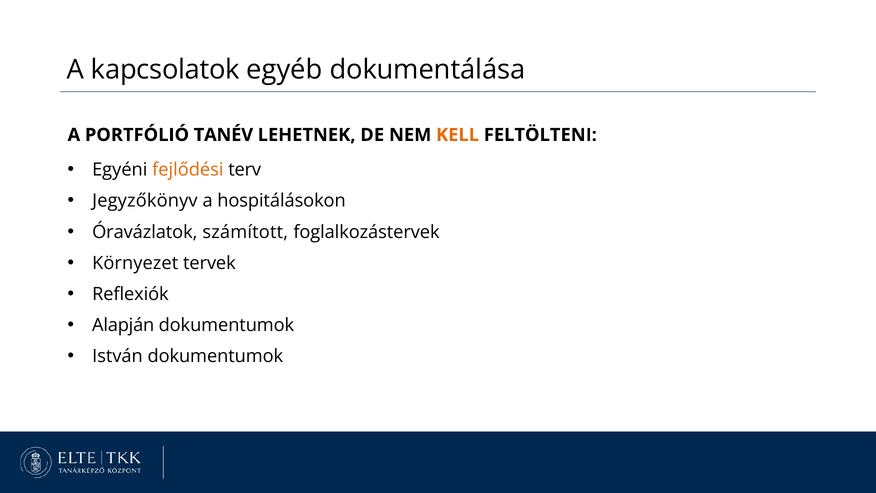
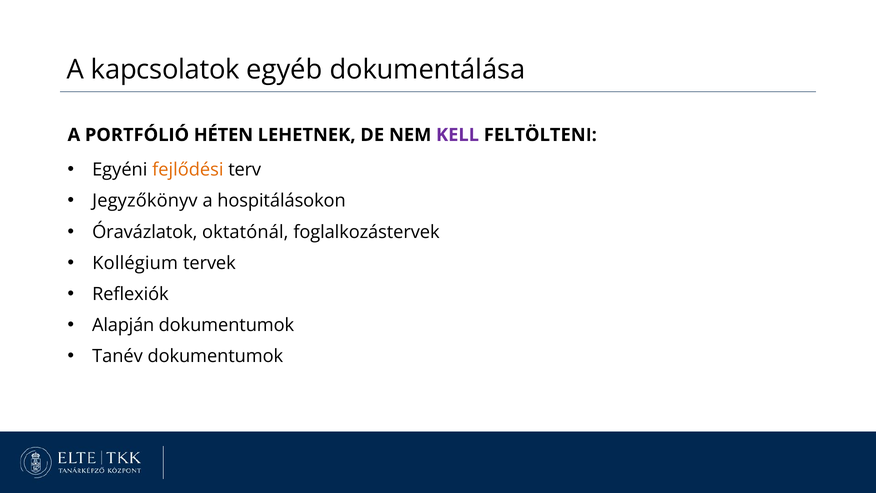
TANÉV: TANÉV -> HÉTEN
KELL colour: orange -> purple
számított: számított -> oktatónál
Környezet: Környezet -> Kollégium
István: István -> Tanév
